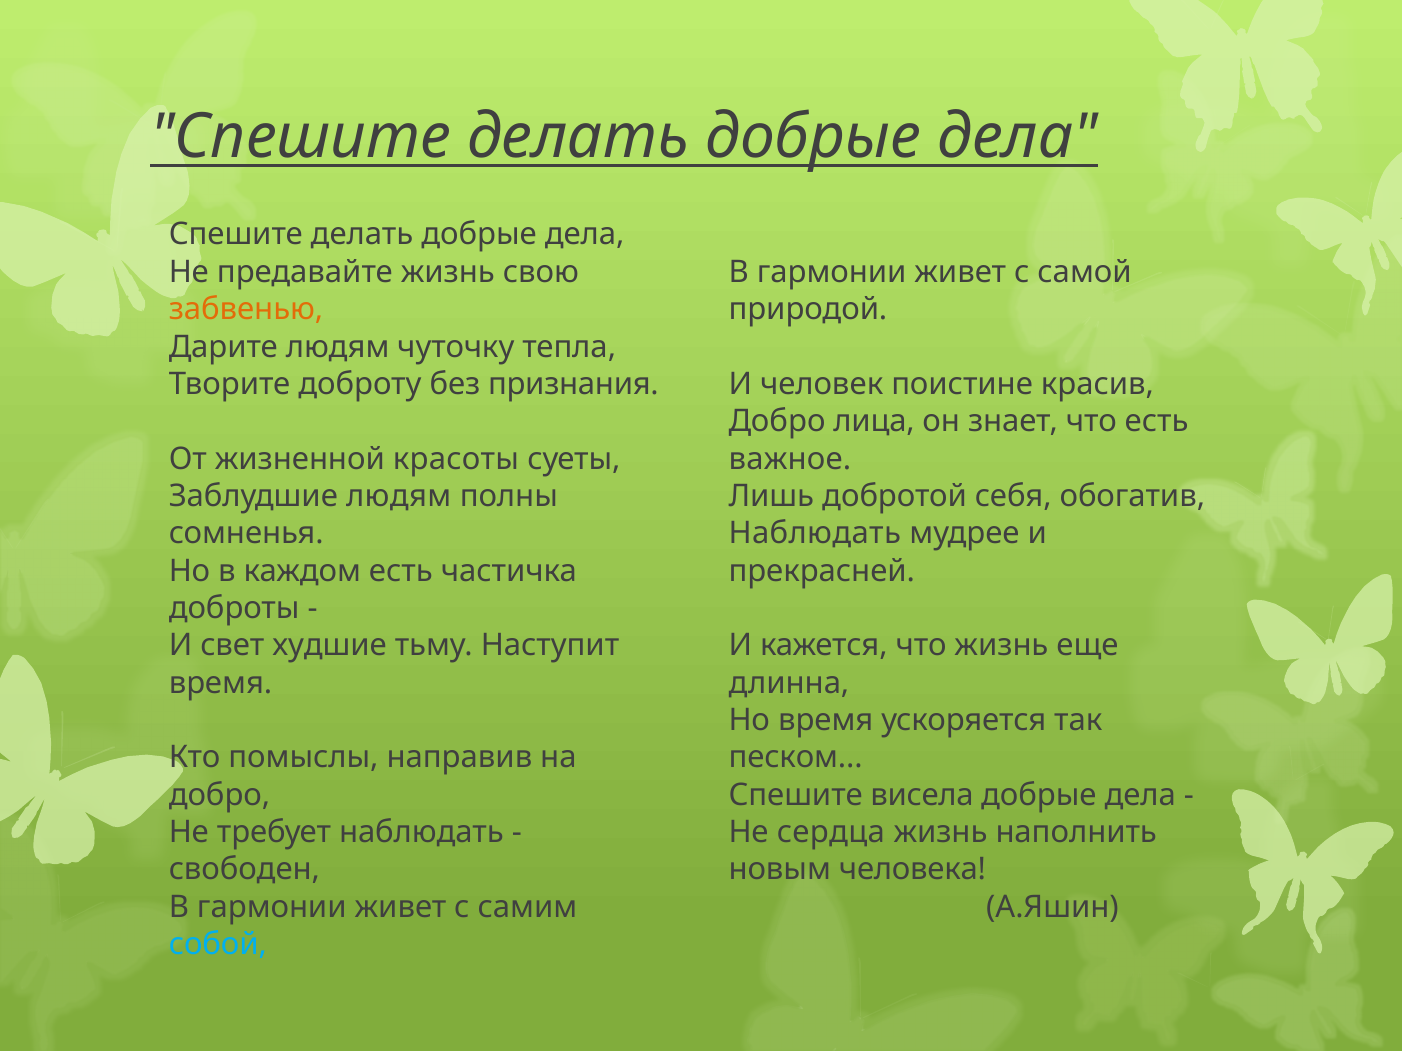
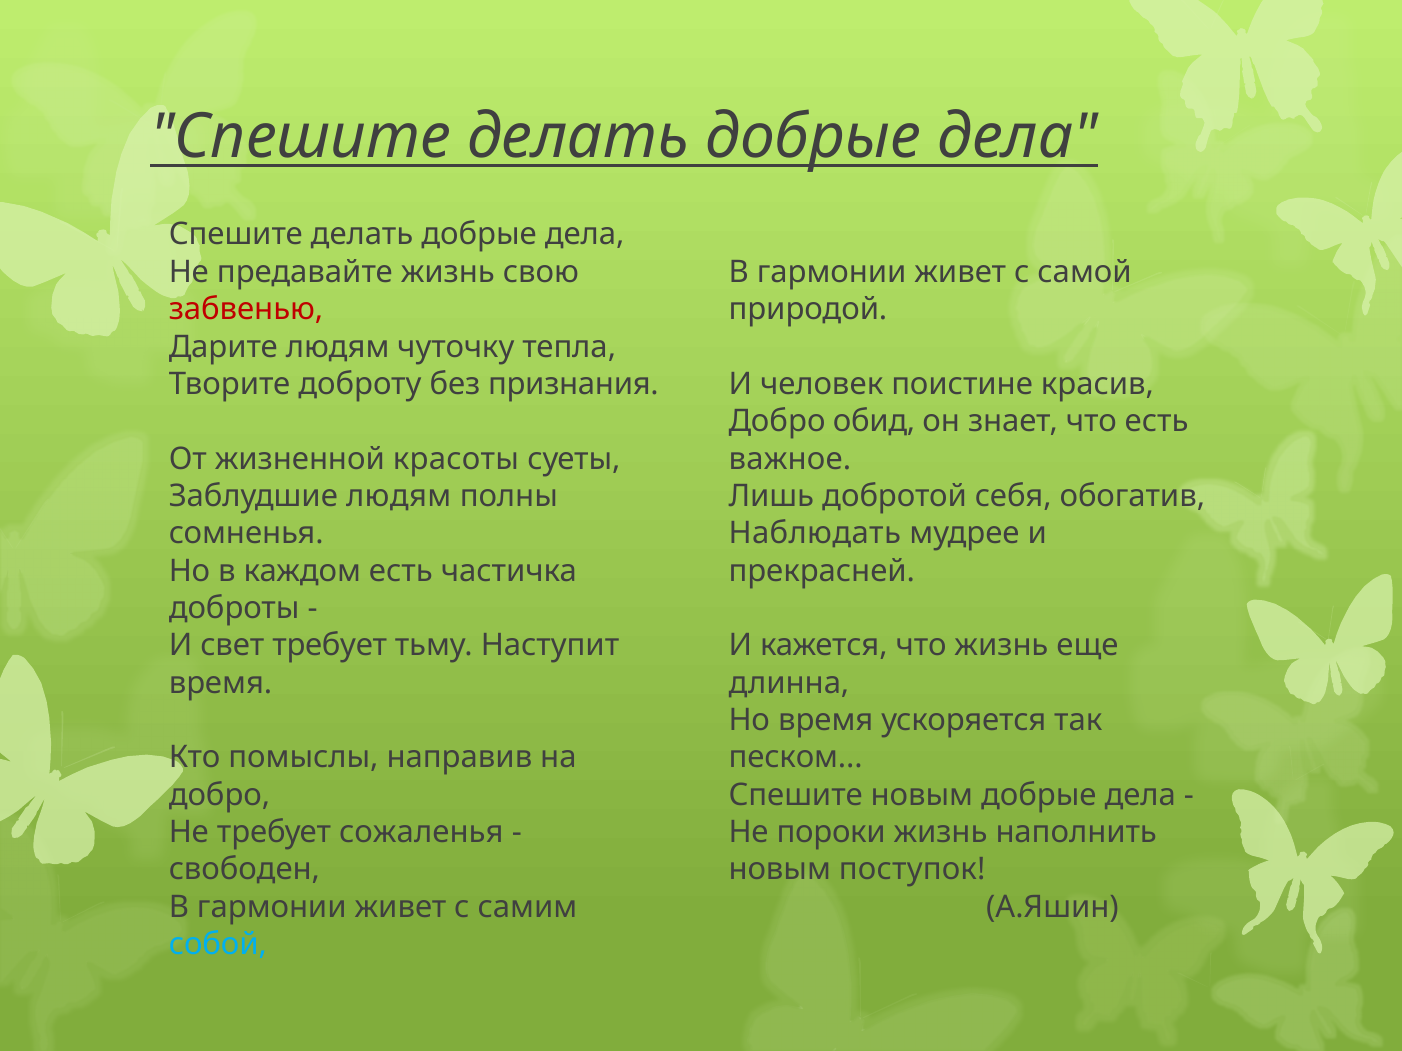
забвенью colour: orange -> red
лица: лица -> обид
свет худшие: худшие -> требует
Спешите висела: висела -> новым
требует наблюдать: наблюдать -> сожаленья
сердца: сердца -> пороки
человека: человека -> поступок
